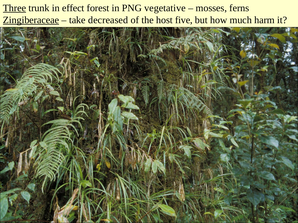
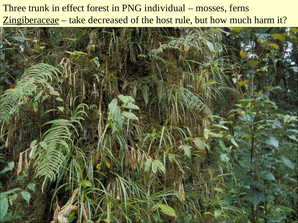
Three underline: present -> none
vegetative: vegetative -> individual
five: five -> rule
